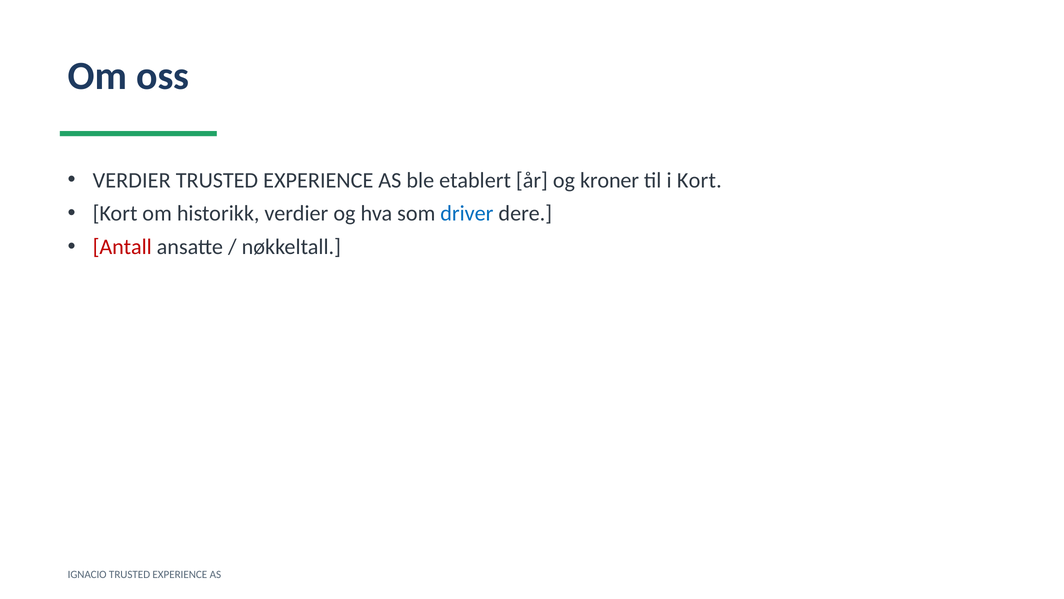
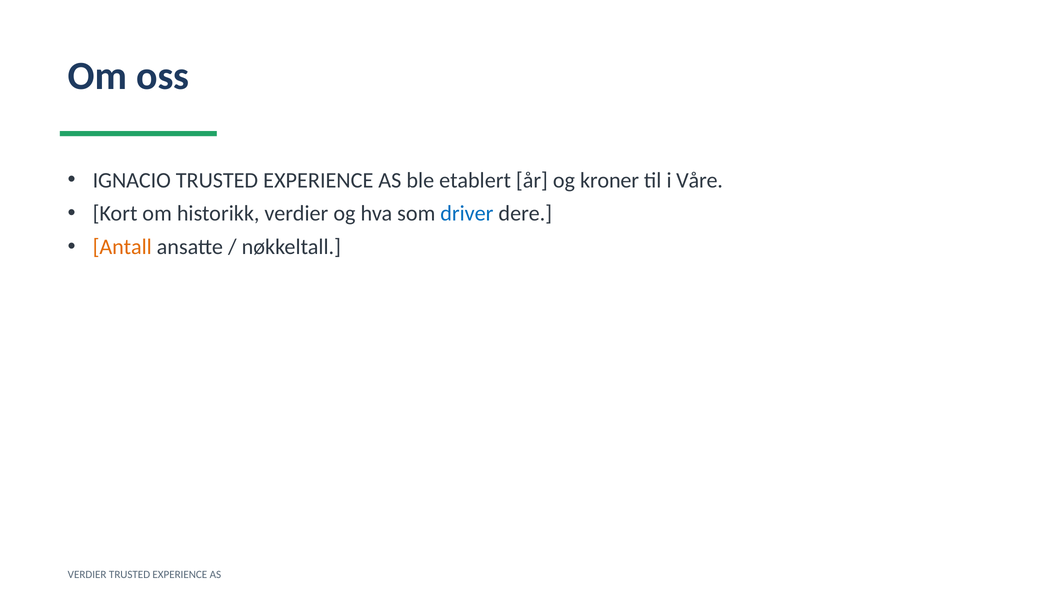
VERDIER at (132, 180): VERDIER -> IGNACIO
i Kort: Kort -> Våre
Antall colour: red -> orange
IGNACIO at (87, 574): IGNACIO -> VERDIER
